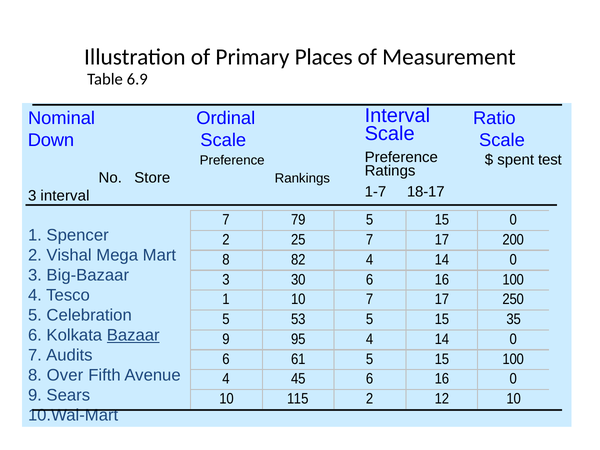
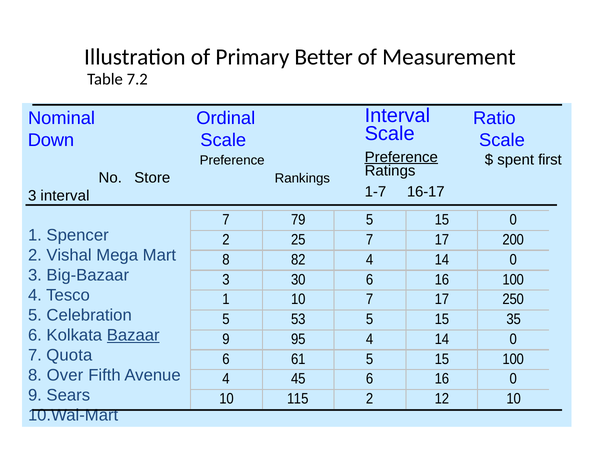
Places: Places -> Better
6.9: 6.9 -> 7.2
Preference at (401, 157) underline: none -> present
test: test -> first
18-17: 18-17 -> 16-17
Audits: Audits -> Quota
